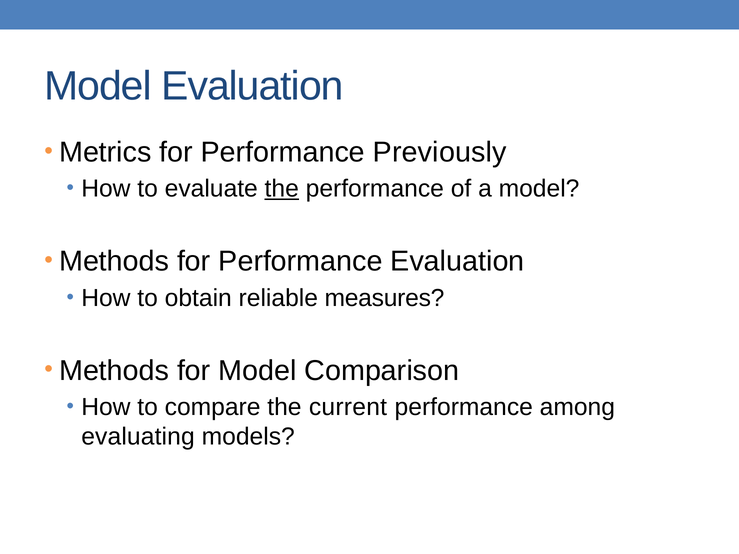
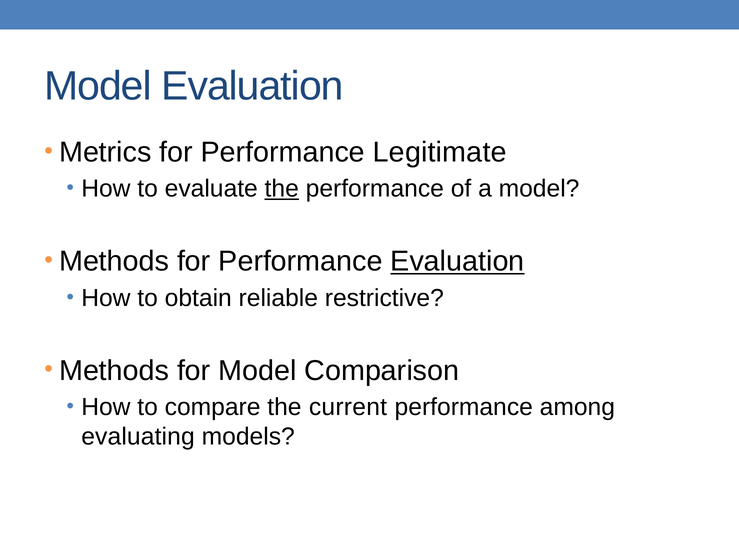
Previously: Previously -> Legitimate
Evaluation at (457, 262) underline: none -> present
measures: measures -> restrictive
